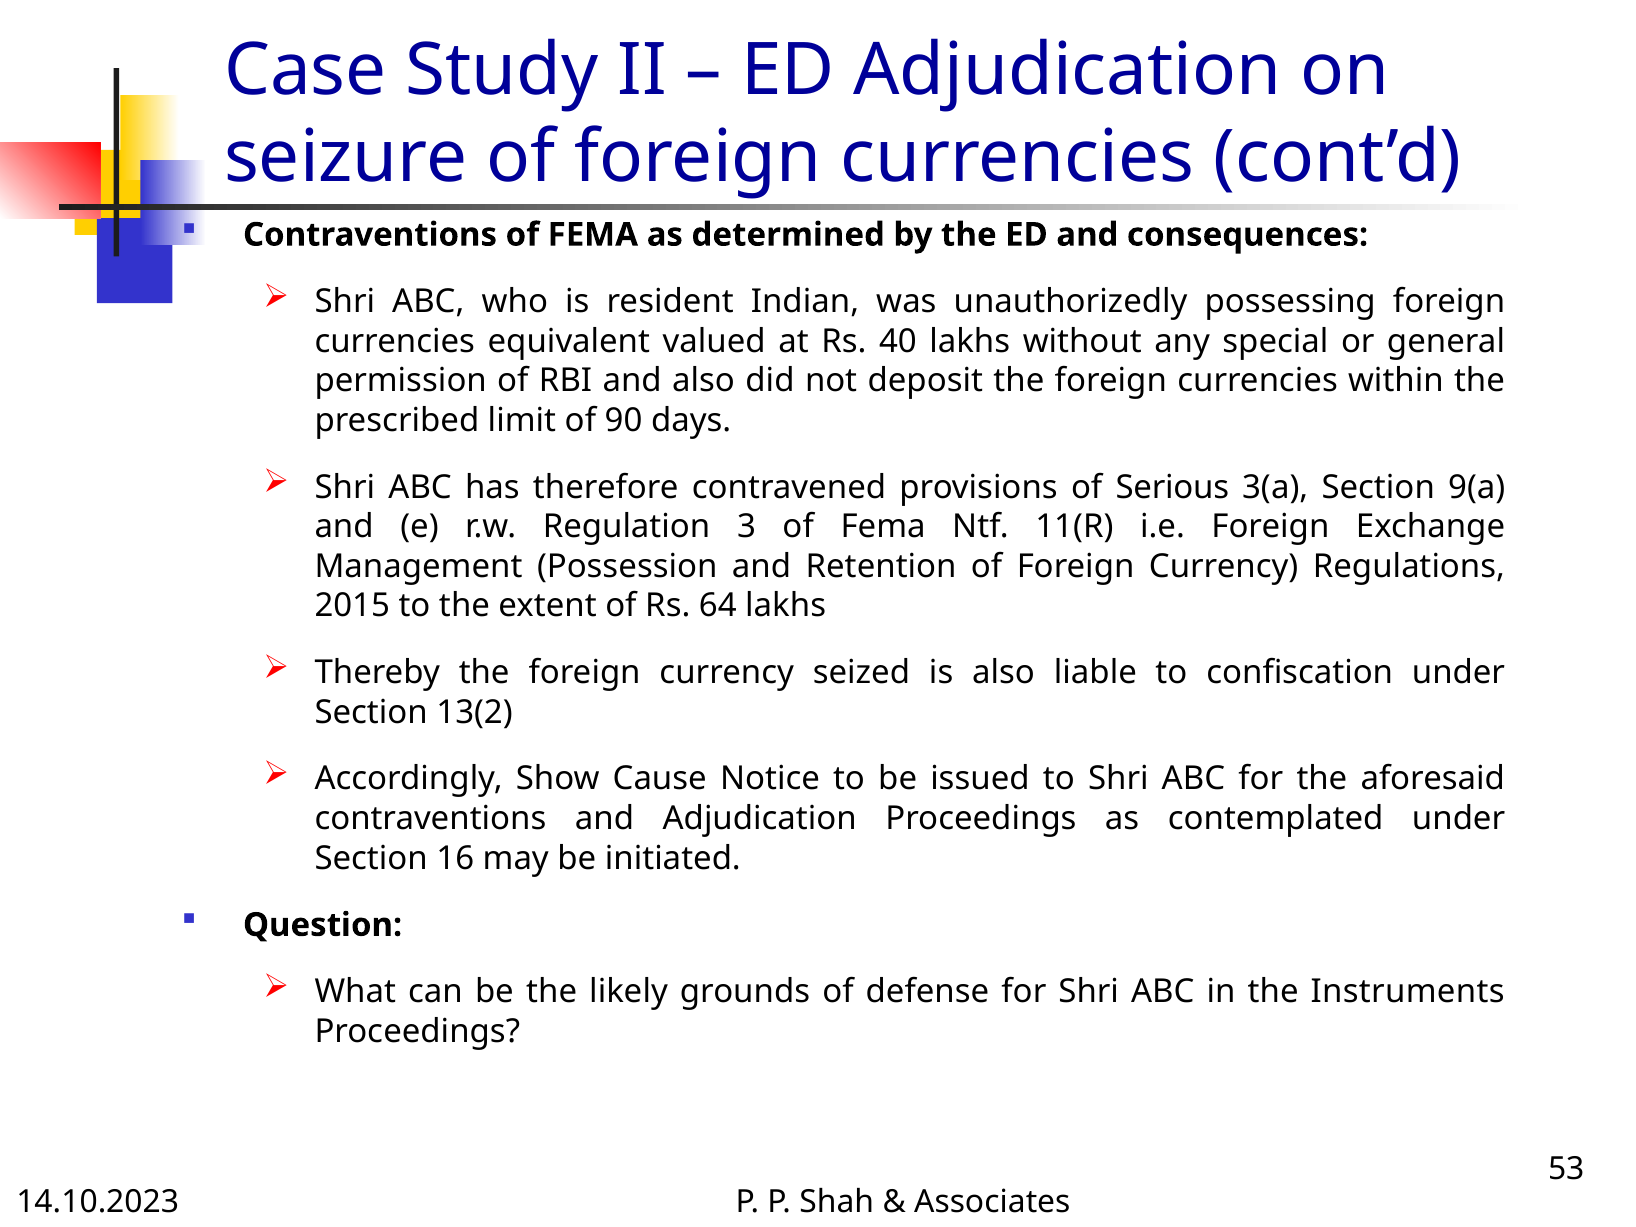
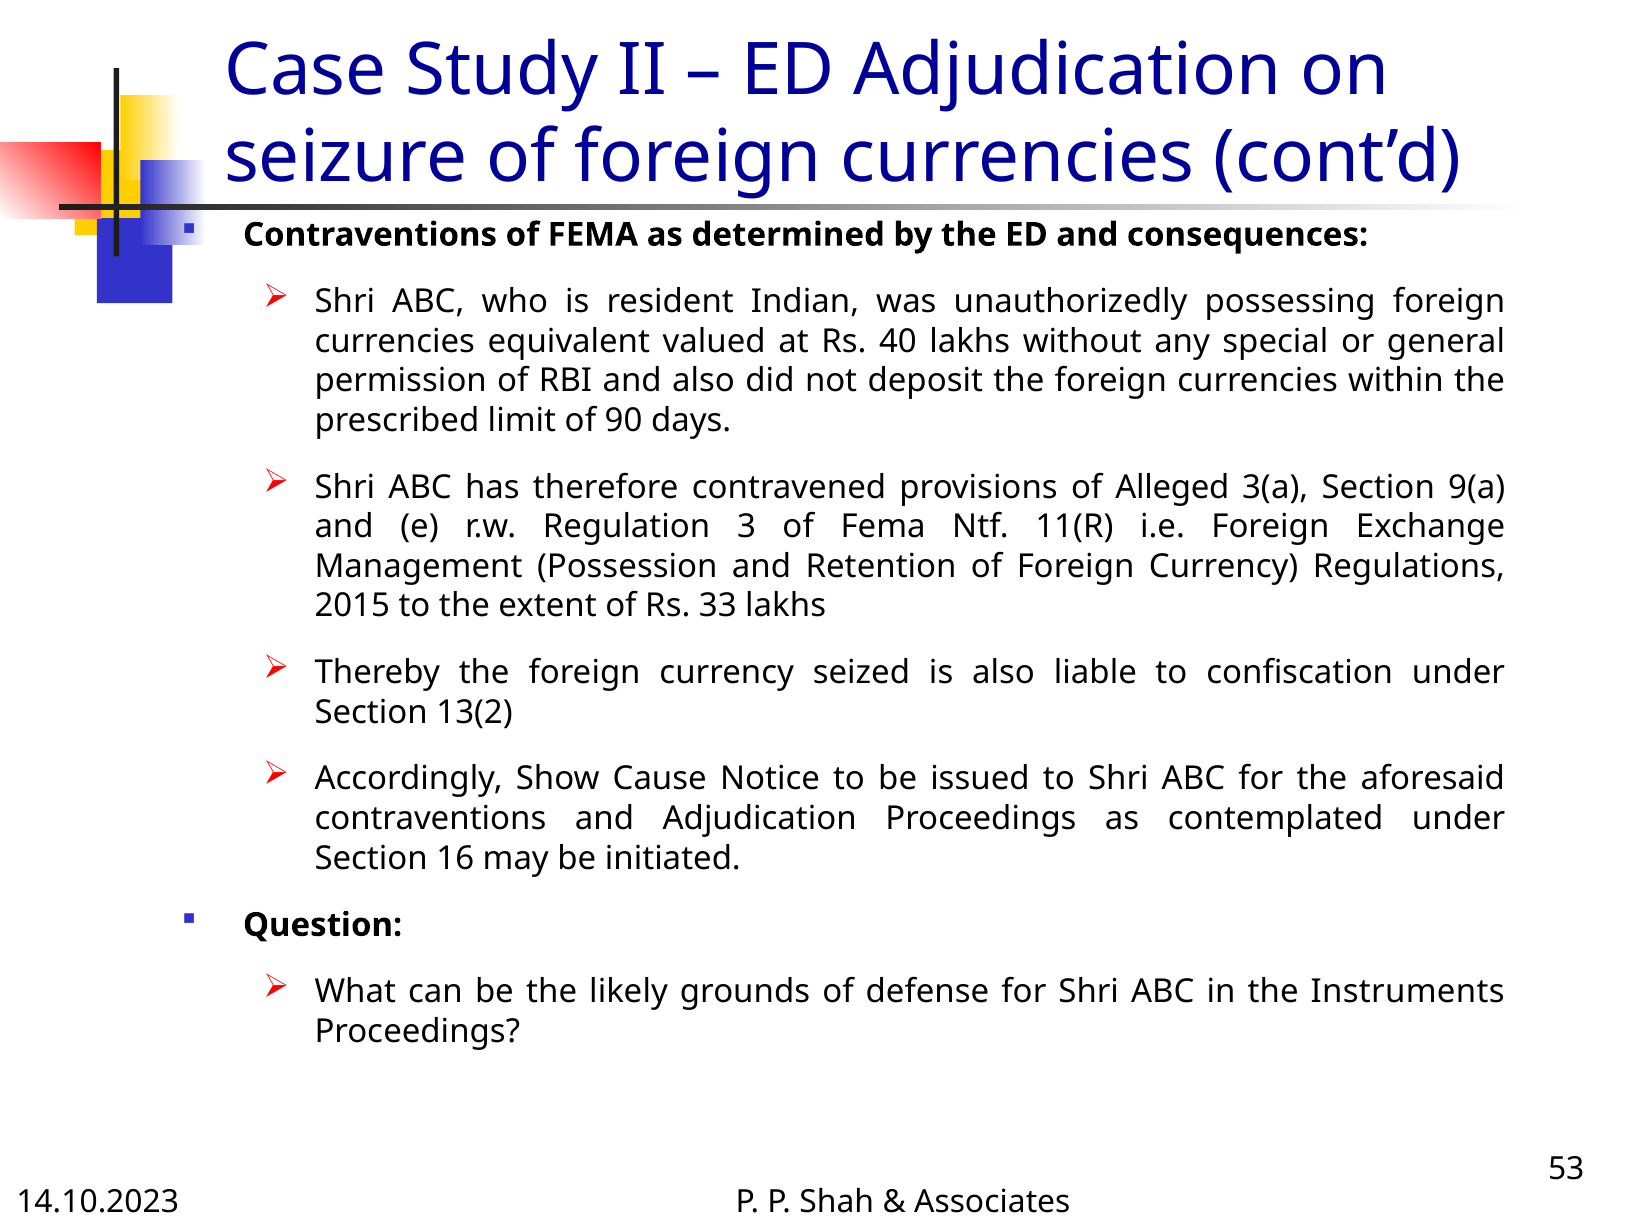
Serious: Serious -> Alleged
64: 64 -> 33
